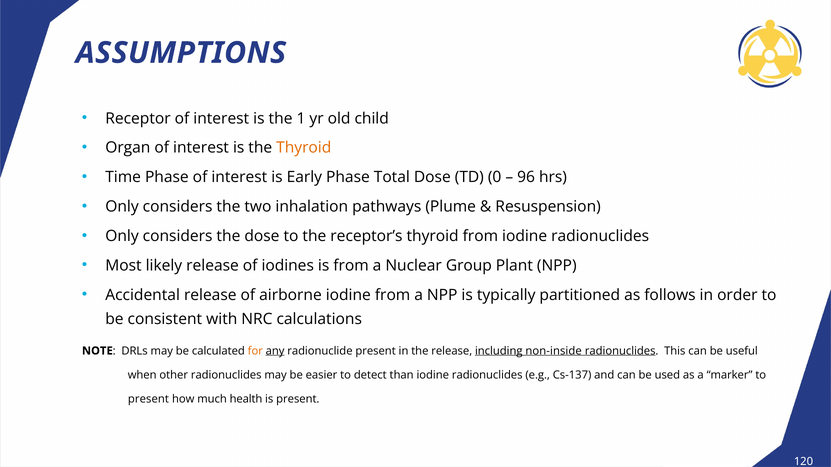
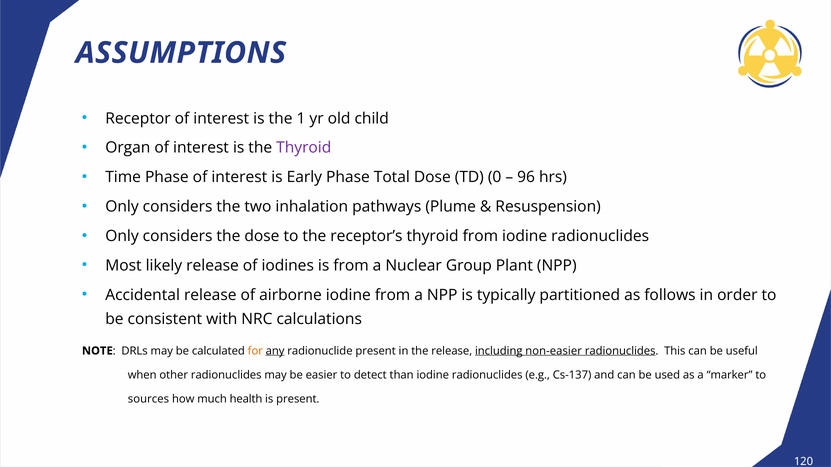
Thyroid at (304, 148) colour: orange -> purple
non-inside: non-inside -> non-easier
present at (148, 400): present -> sources
